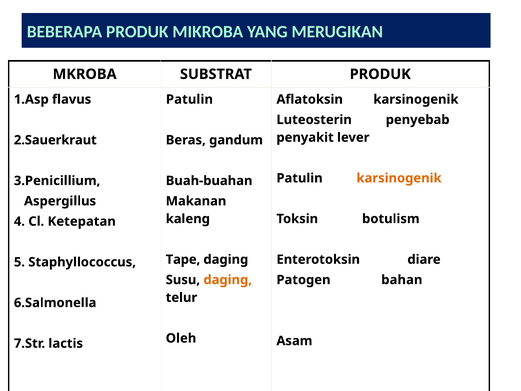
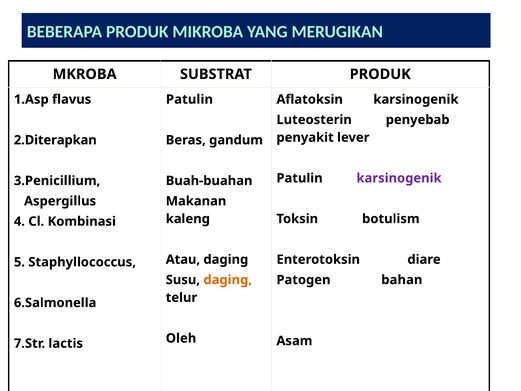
2.Sauerkraut: 2.Sauerkraut -> 2.Diterapkan
karsinogenik at (399, 178) colour: orange -> purple
Ketepatan: Ketepatan -> Kombinasi
Tape: Tape -> Atau
